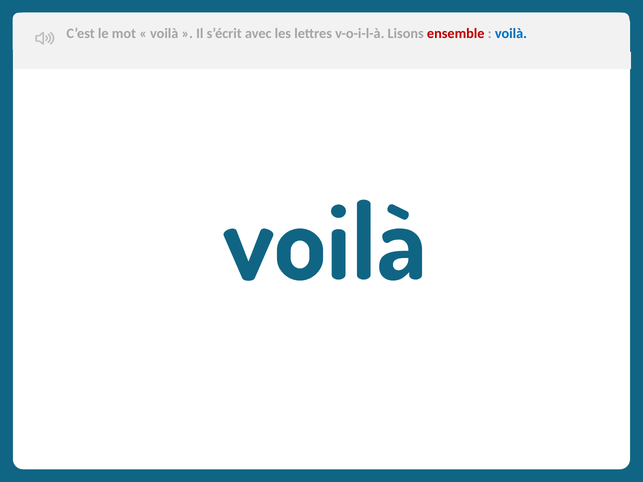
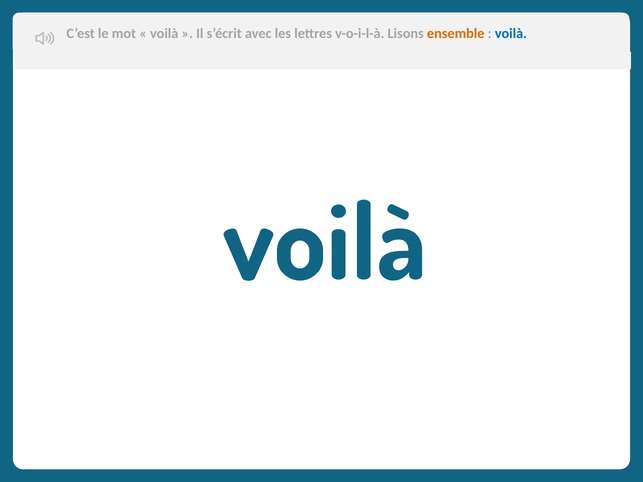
ensemble colour: red -> orange
